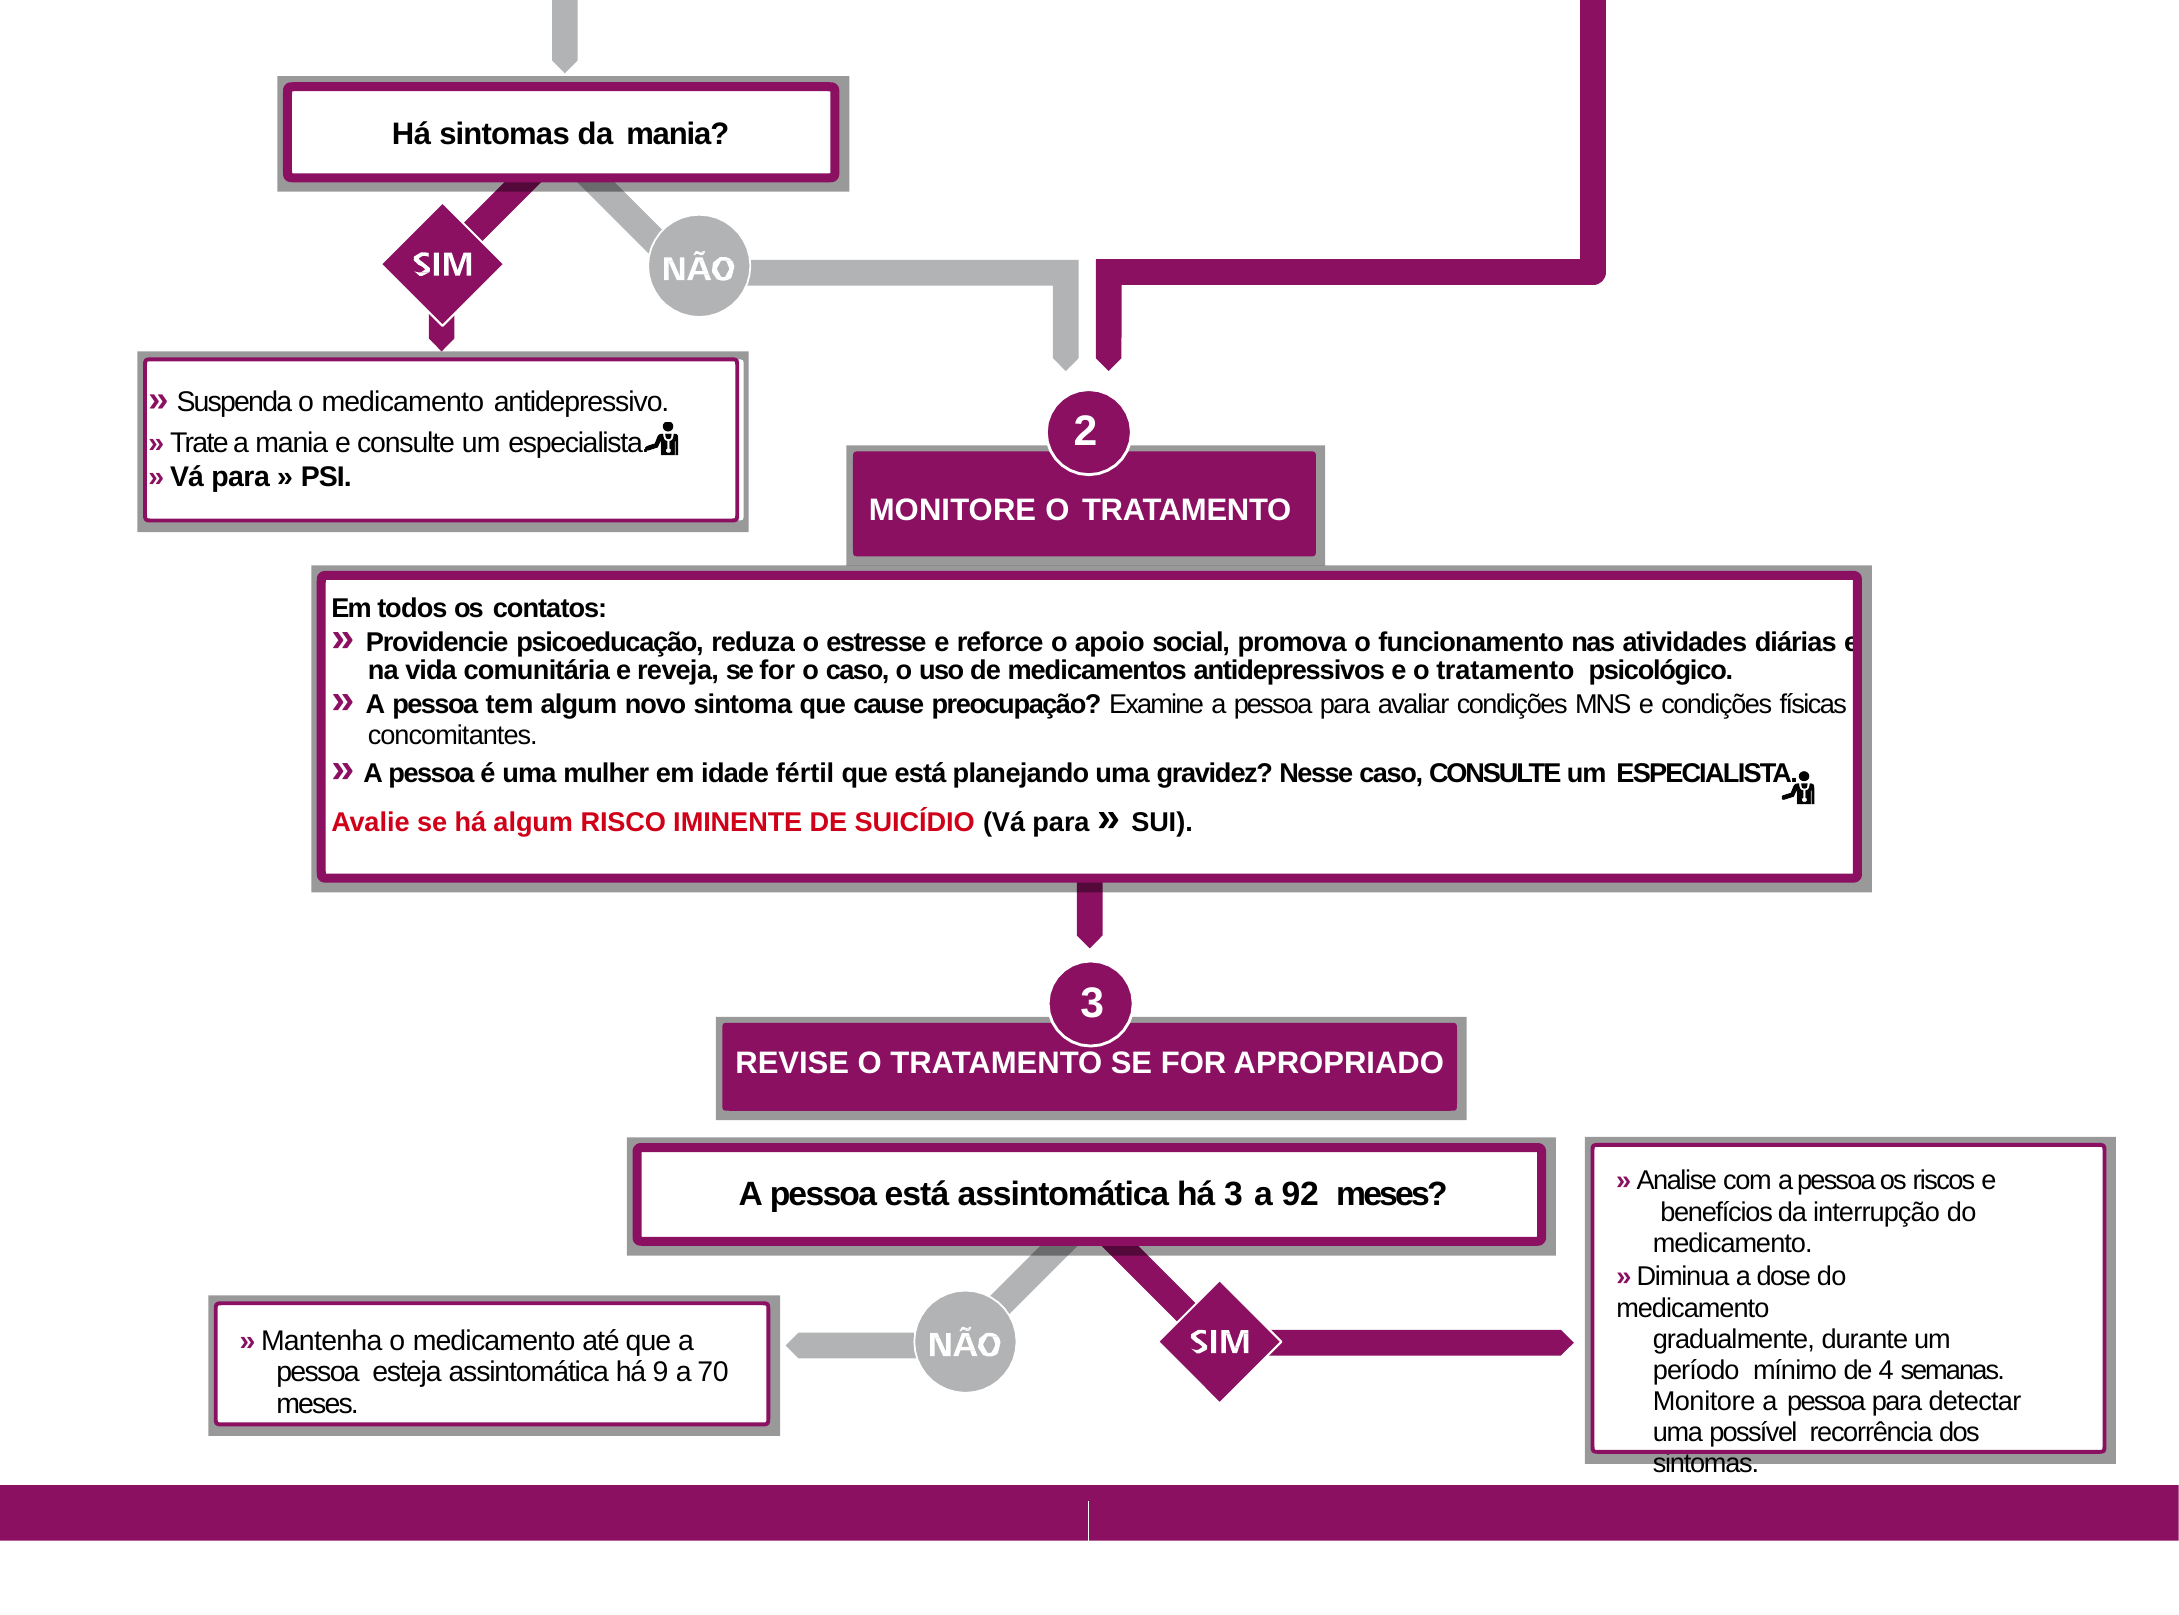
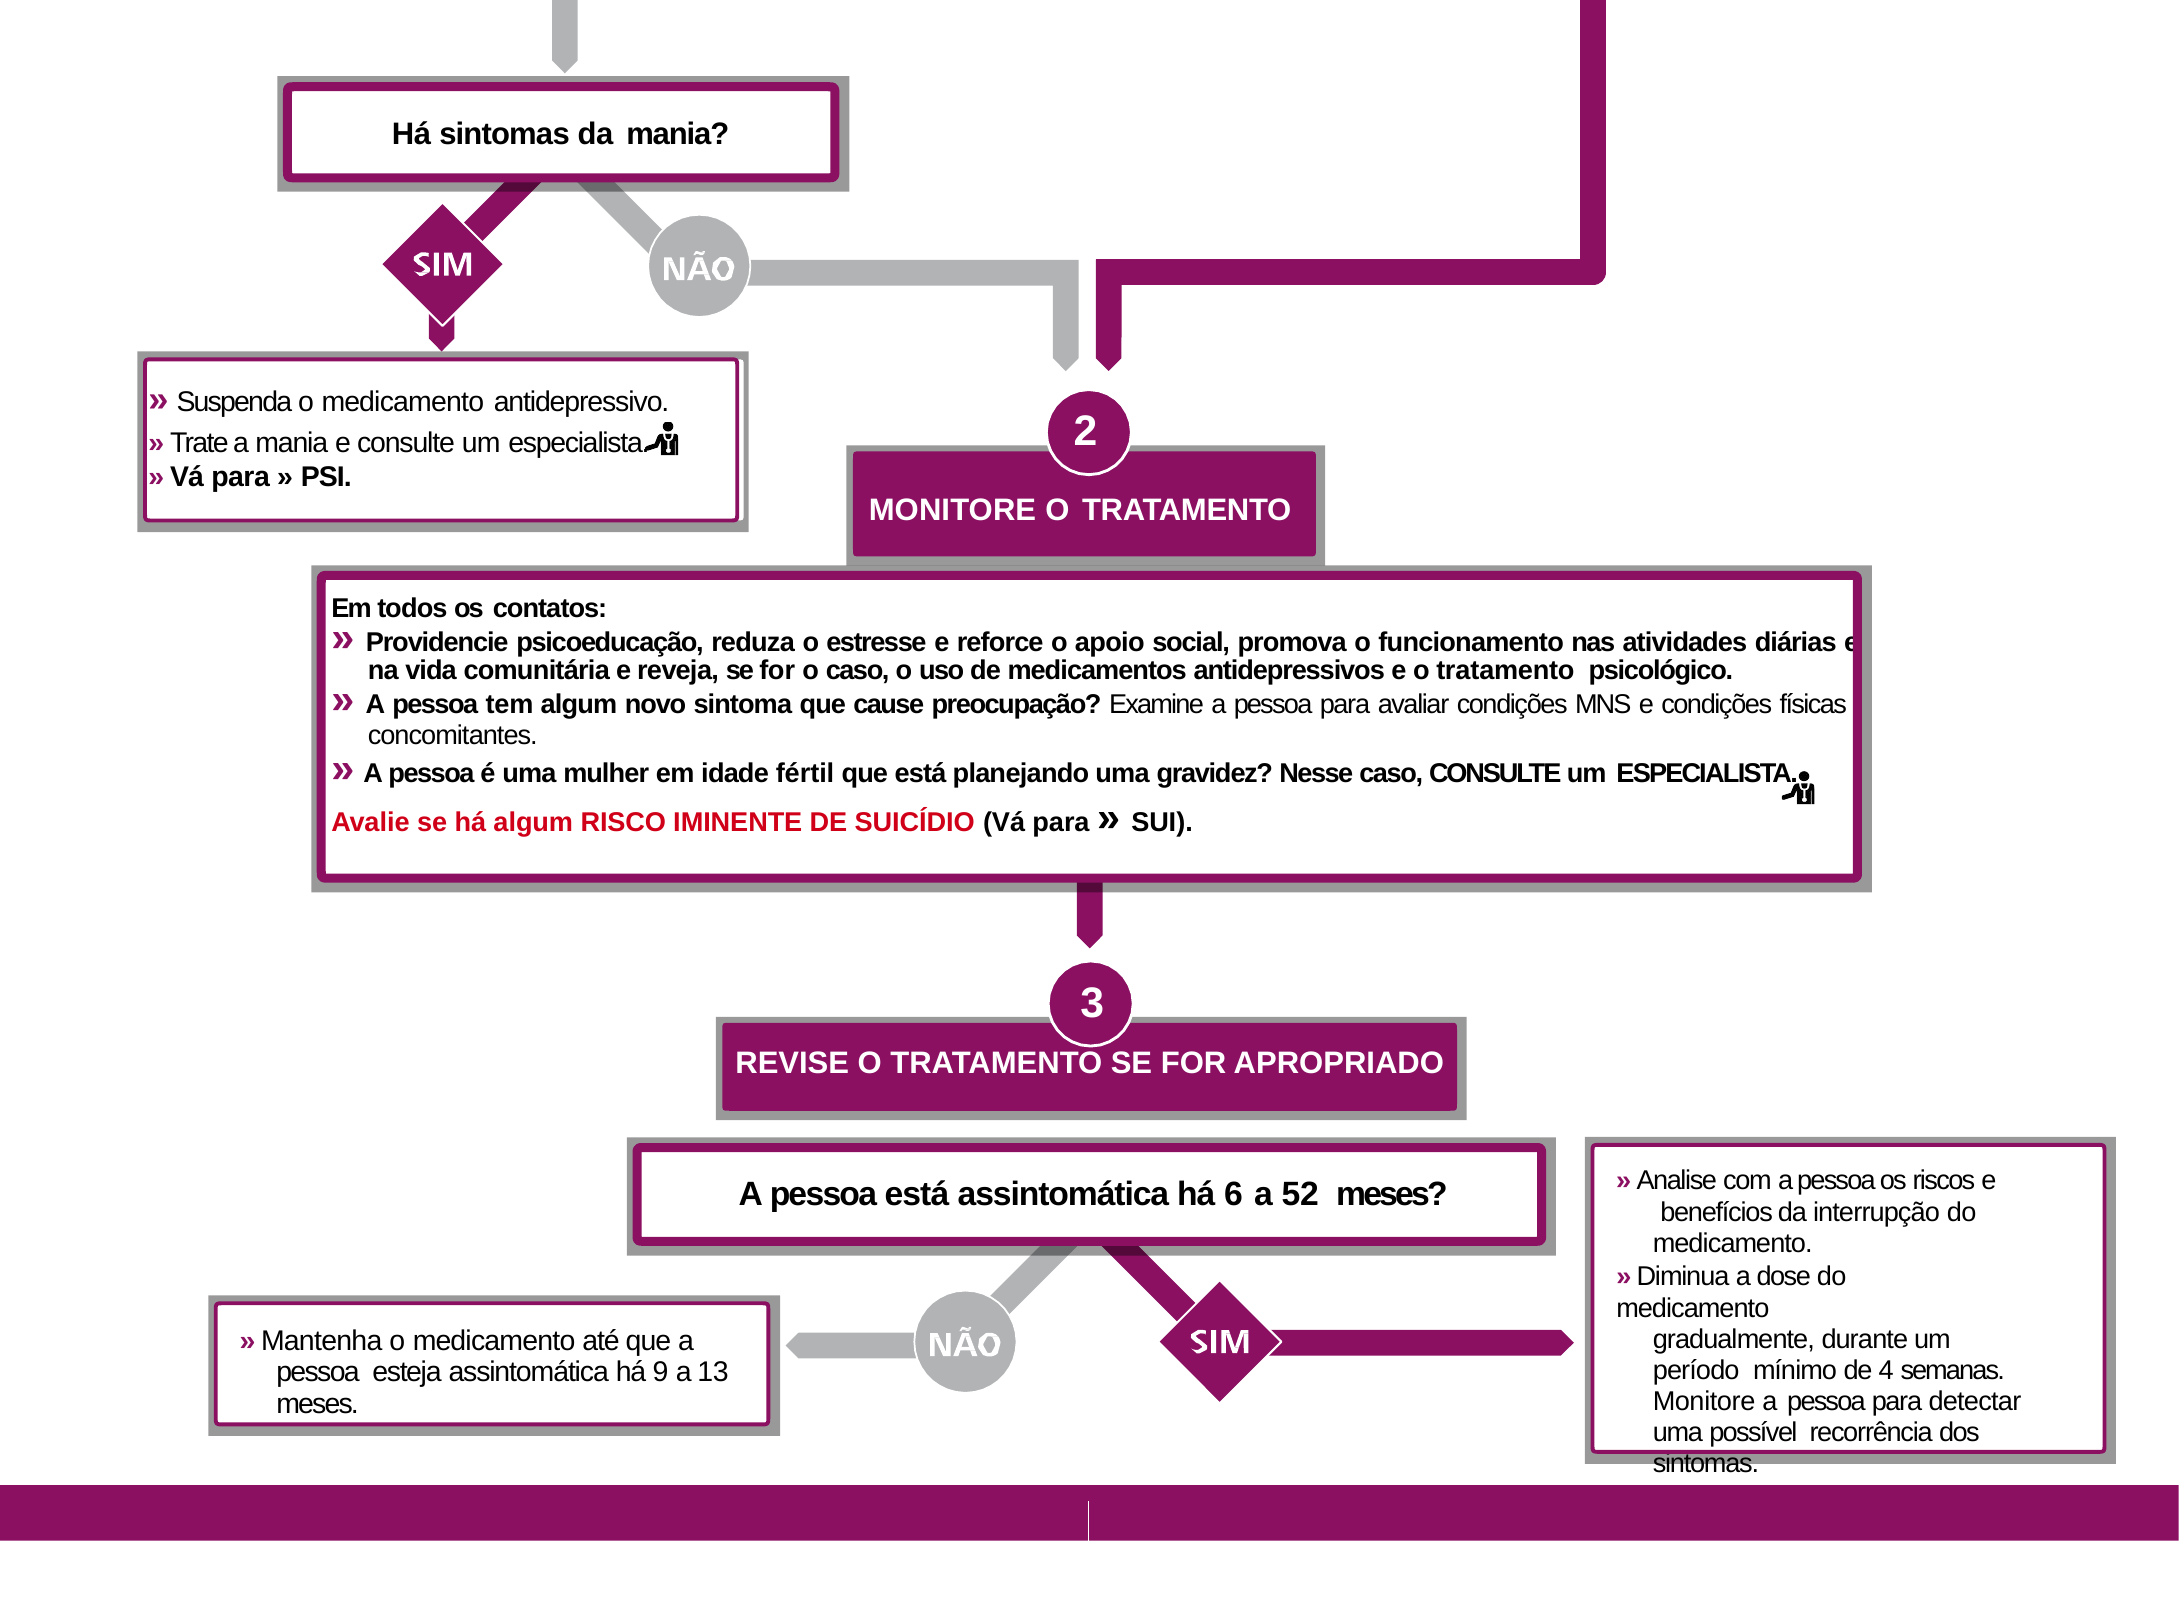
há 3: 3 -> 6
92: 92 -> 52
70: 70 -> 13
